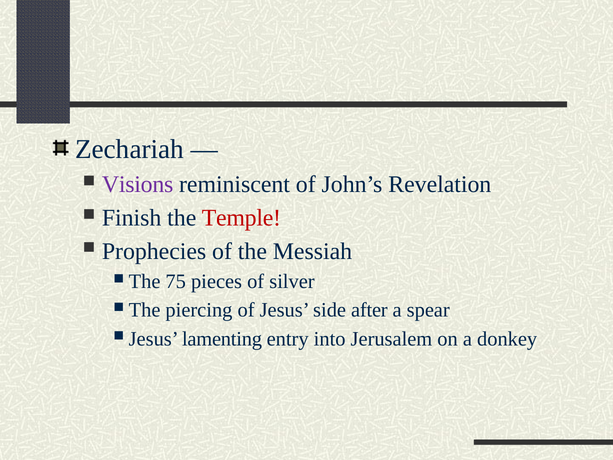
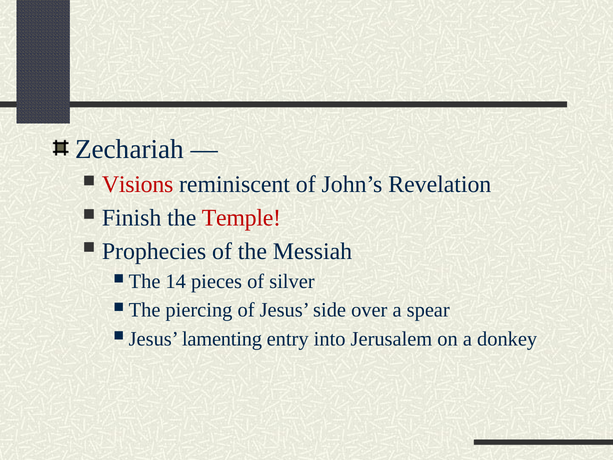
Visions colour: purple -> red
75: 75 -> 14
after: after -> over
